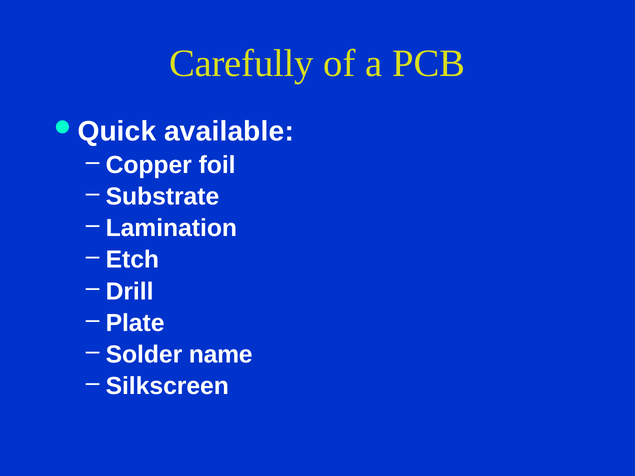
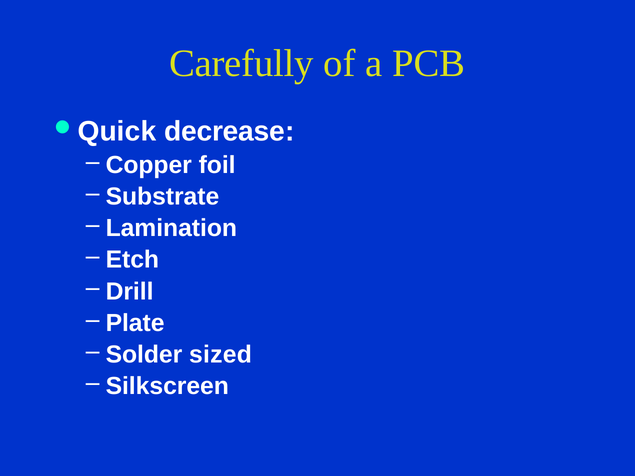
available: available -> decrease
name: name -> sized
